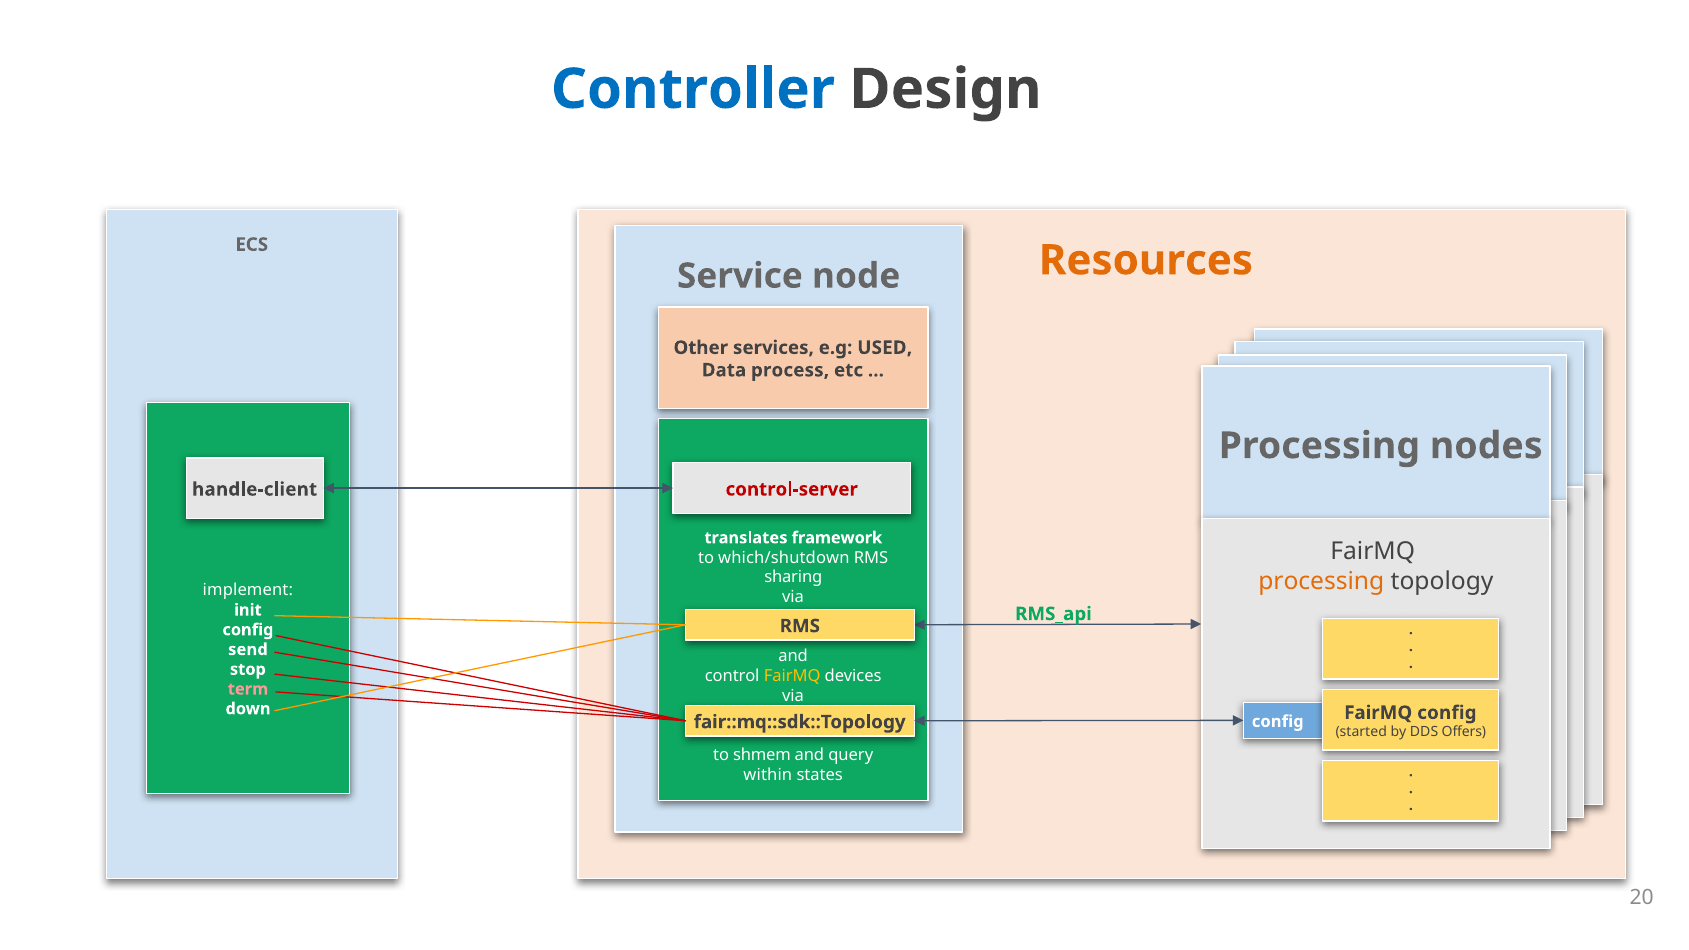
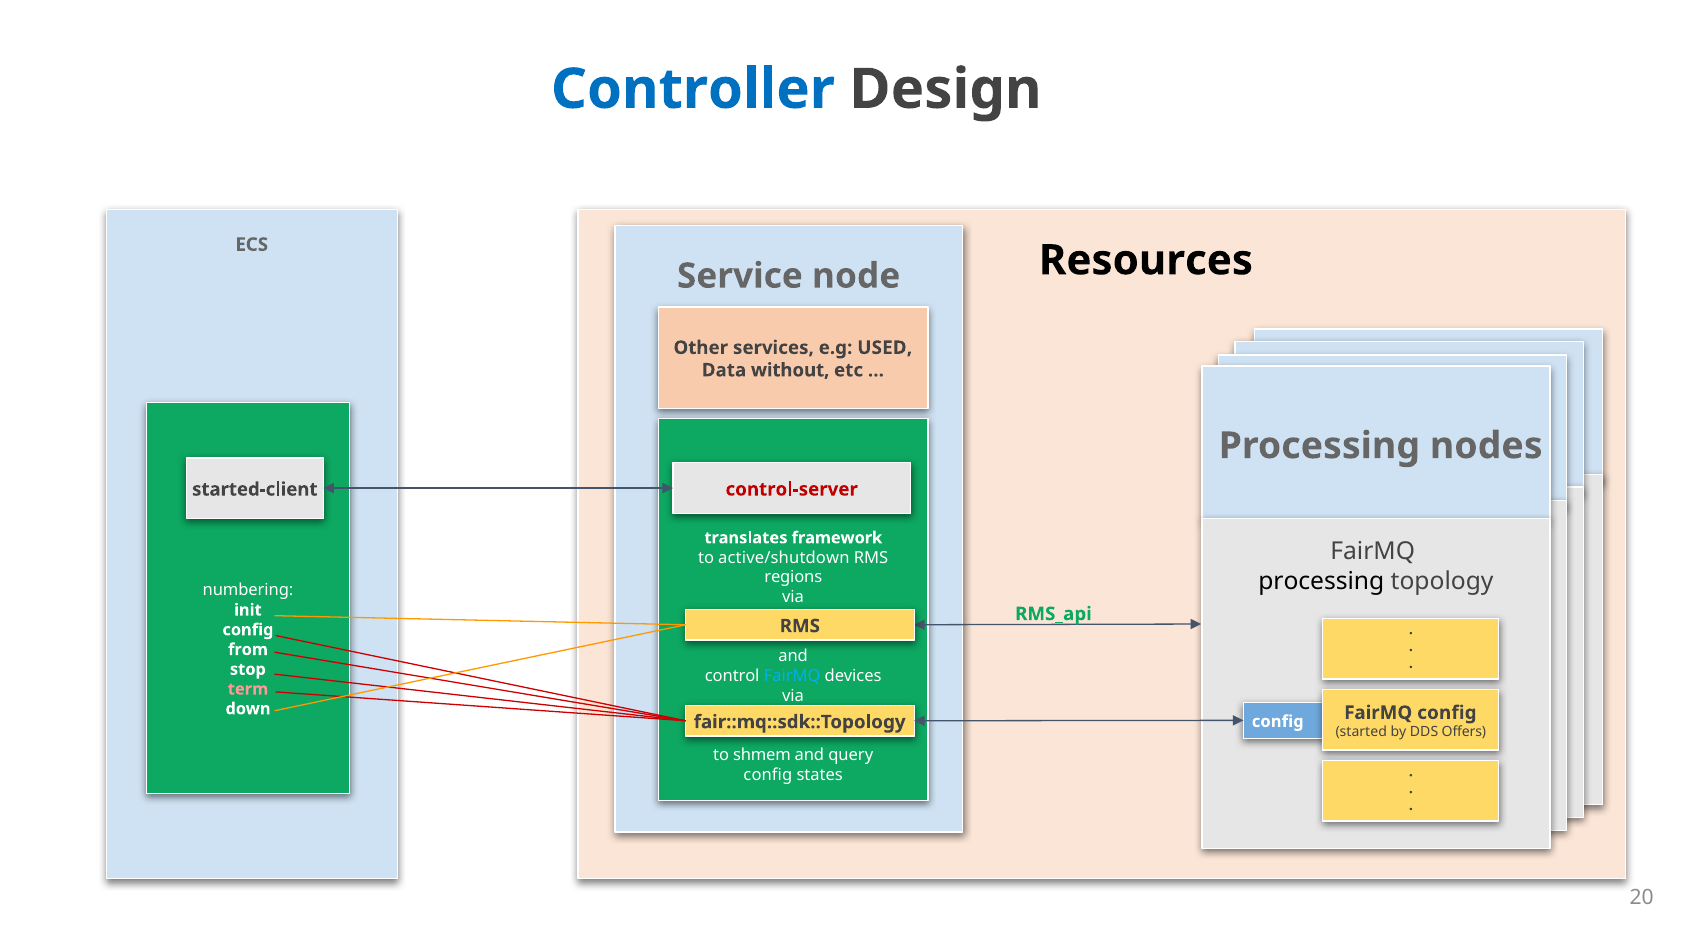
Resources colour: orange -> black
process: process -> without
handle-client: handle-client -> started-client
which/shutdown: which/shutdown -> active/shutdown
sharing: sharing -> regions
processing at (1321, 581) colour: orange -> black
implement: implement -> numbering
send: send -> from
FairMQ at (792, 676) colour: yellow -> light blue
within at (768, 775): within -> config
